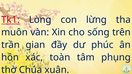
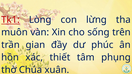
toàn: toàn -> thiết
